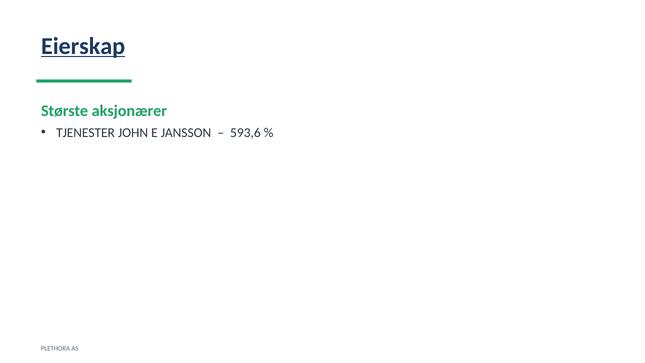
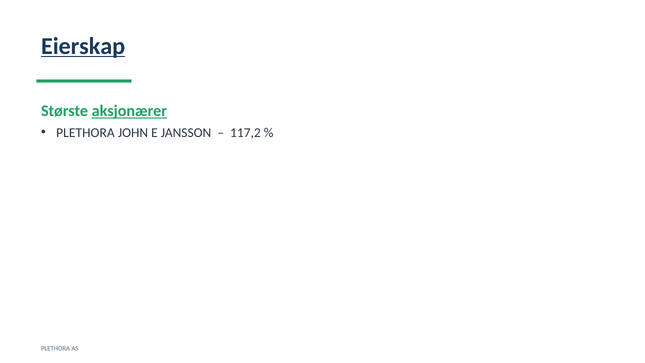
aksjonærer underline: none -> present
TJENESTER at (86, 133): TJENESTER -> PLETHORA
593,6: 593,6 -> 117,2
